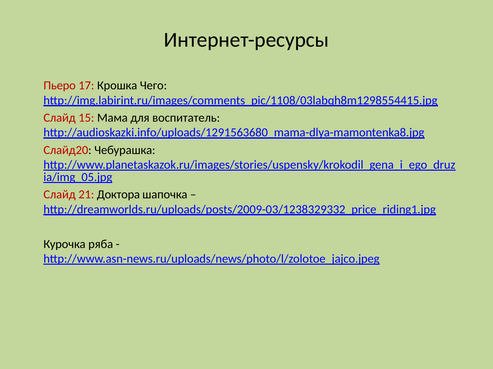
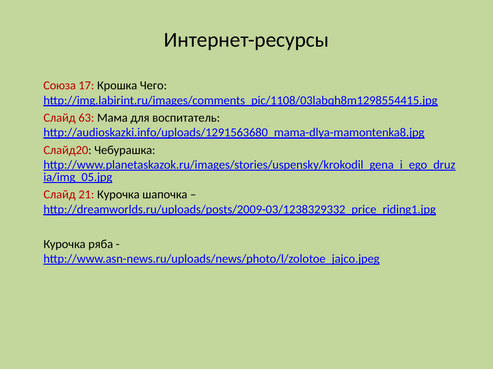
Пьеро: Пьеро -> Союза
15: 15 -> 63
21 Доктора: Доктора -> Курочка
